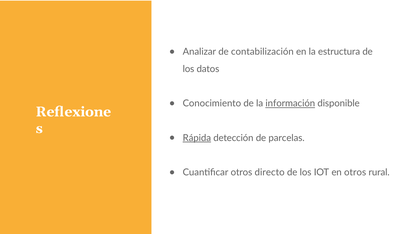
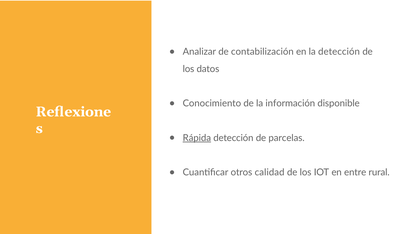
la estructura: estructura -> detección
información underline: present -> none
directo: directo -> calidad
en otros: otros -> entre
